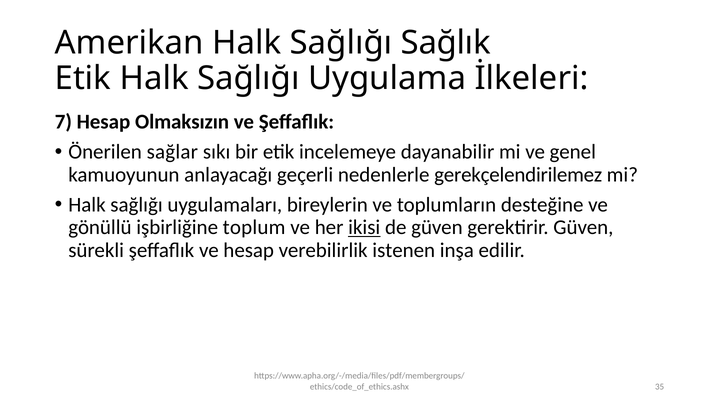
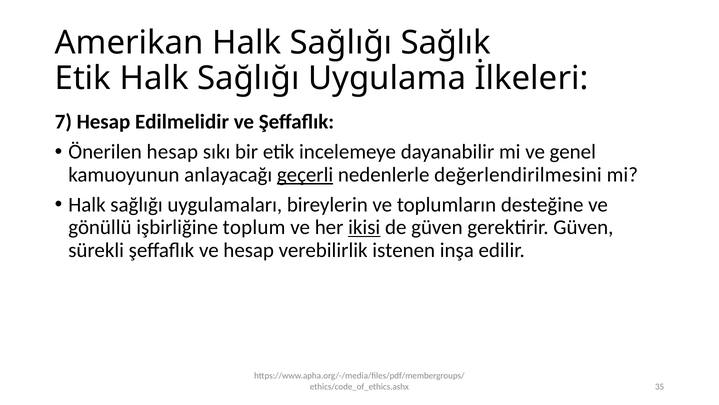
Olmaksızın: Olmaksızın -> Edilmelidir
Önerilen sağlar: sağlar -> hesap
geçerli underline: none -> present
gerekçelendirilemez: gerekçelendirilemez -> değerlendirilmesini
